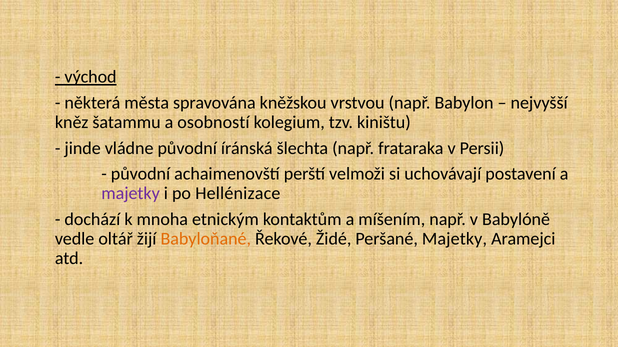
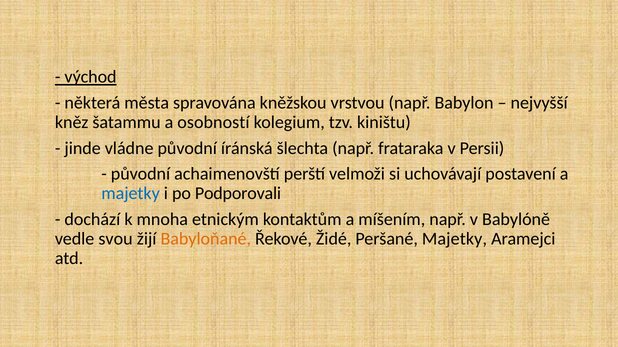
majetky at (131, 194) colour: purple -> blue
Hellénizace: Hellénizace -> Podporovali
oltář: oltář -> svou
